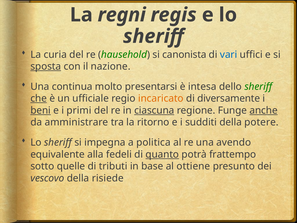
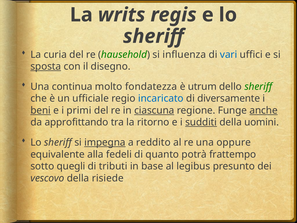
regni: regni -> writs
canonista: canonista -> influenza
nazione: nazione -> disegno
presentarsi: presentarsi -> fondatezza
intesa: intesa -> utrum
che underline: present -> none
incaricato colour: orange -> blue
amministrare: amministrare -> approfittando
sudditi underline: none -> present
potere: potere -> uomini
impegna underline: none -> present
politica: politica -> reddito
avendo: avendo -> oppure
quanto underline: present -> none
quelle: quelle -> quegli
ottiene: ottiene -> legibus
